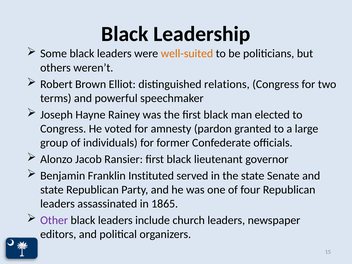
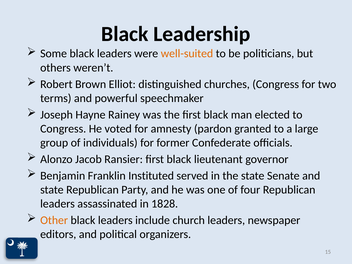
relations: relations -> churches
1865: 1865 -> 1828
Other colour: purple -> orange
